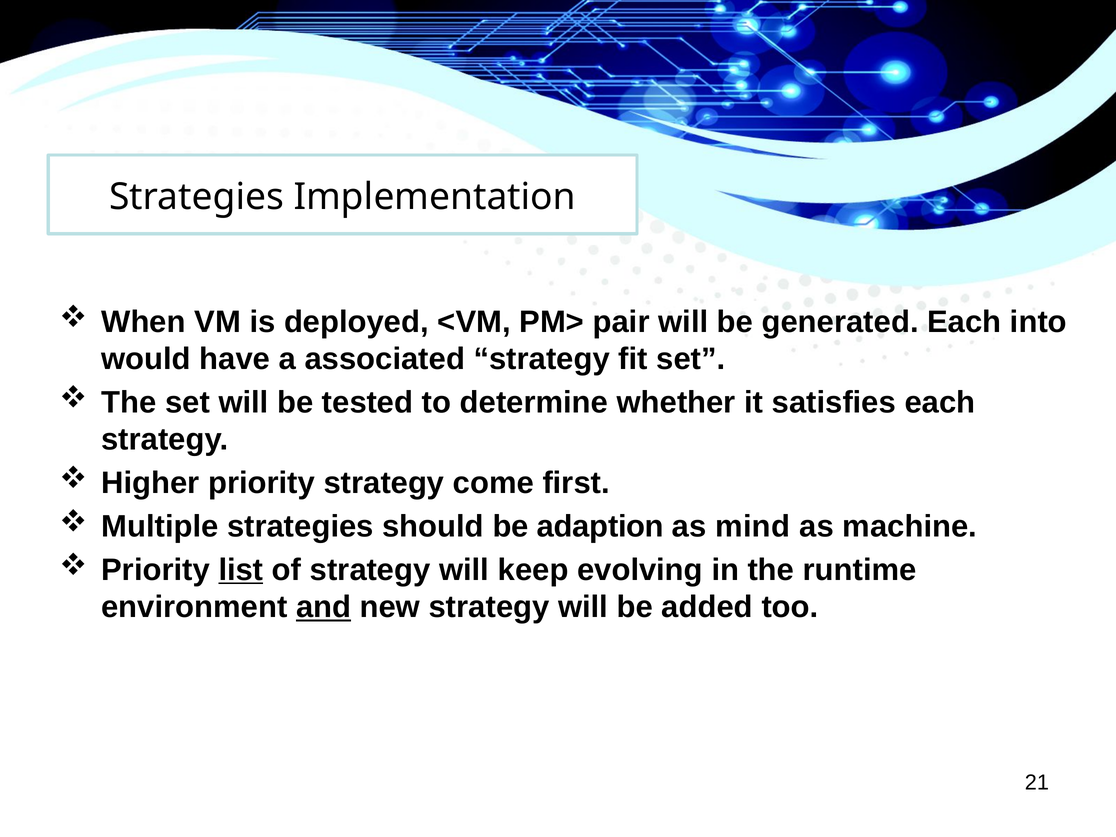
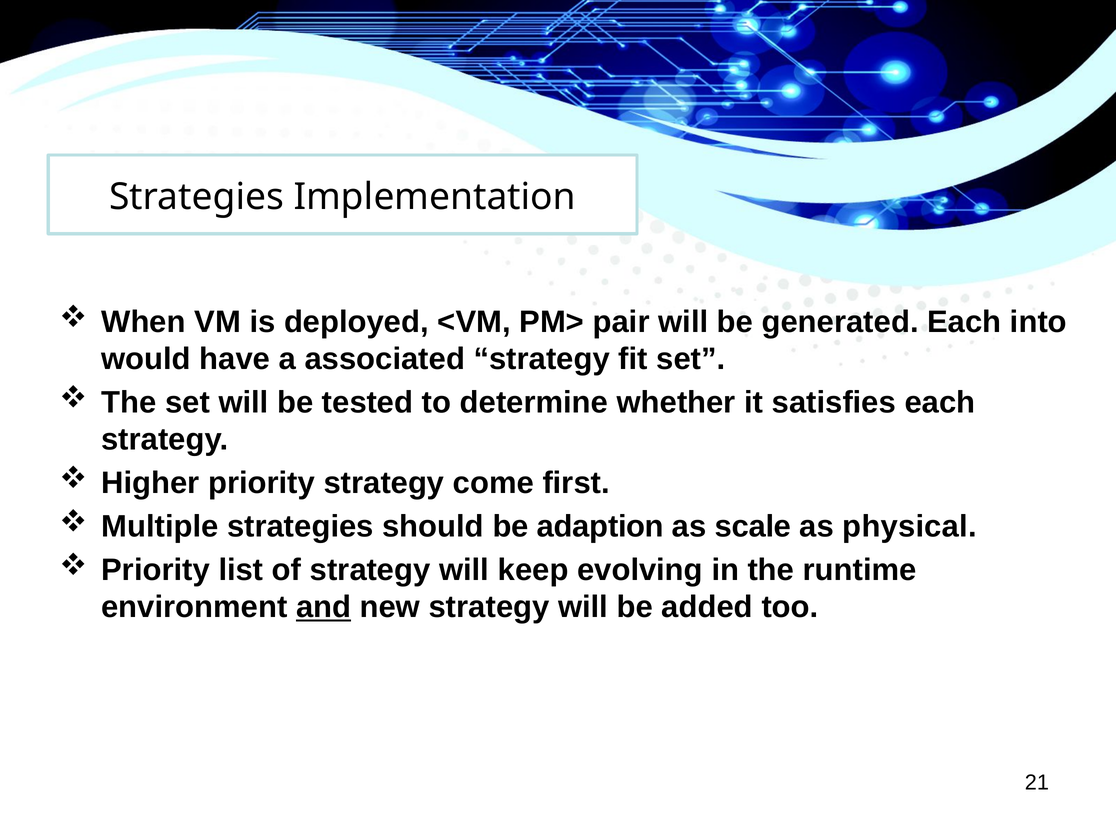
mind: mind -> scale
machine: machine -> physical
list underline: present -> none
